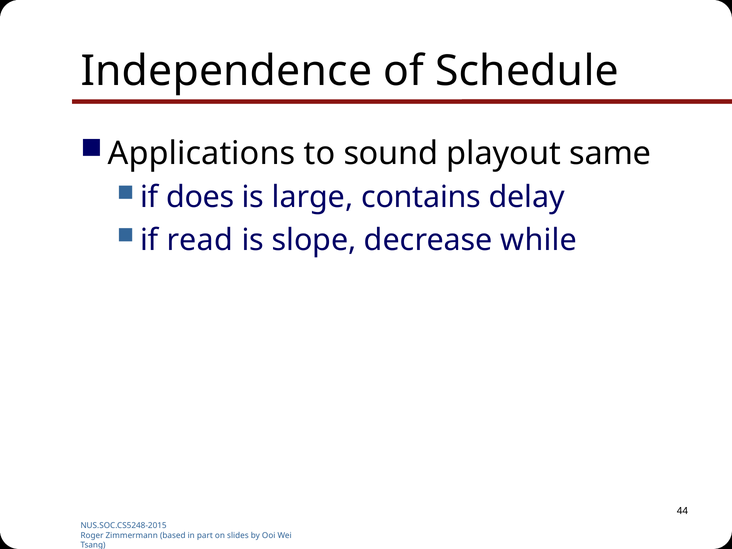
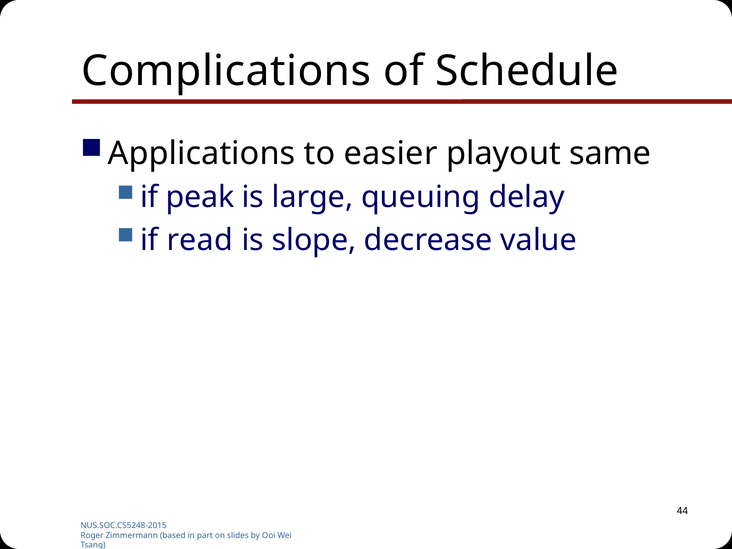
Independence: Independence -> Complications
sound: sound -> easier
does: does -> peak
contains: contains -> queuing
while: while -> value
